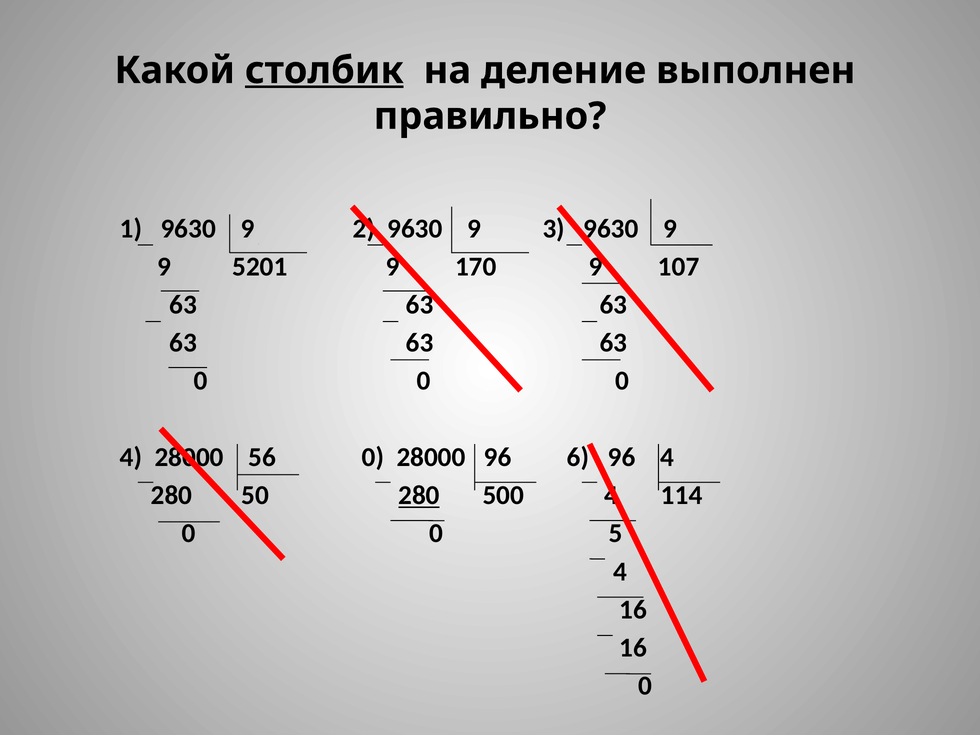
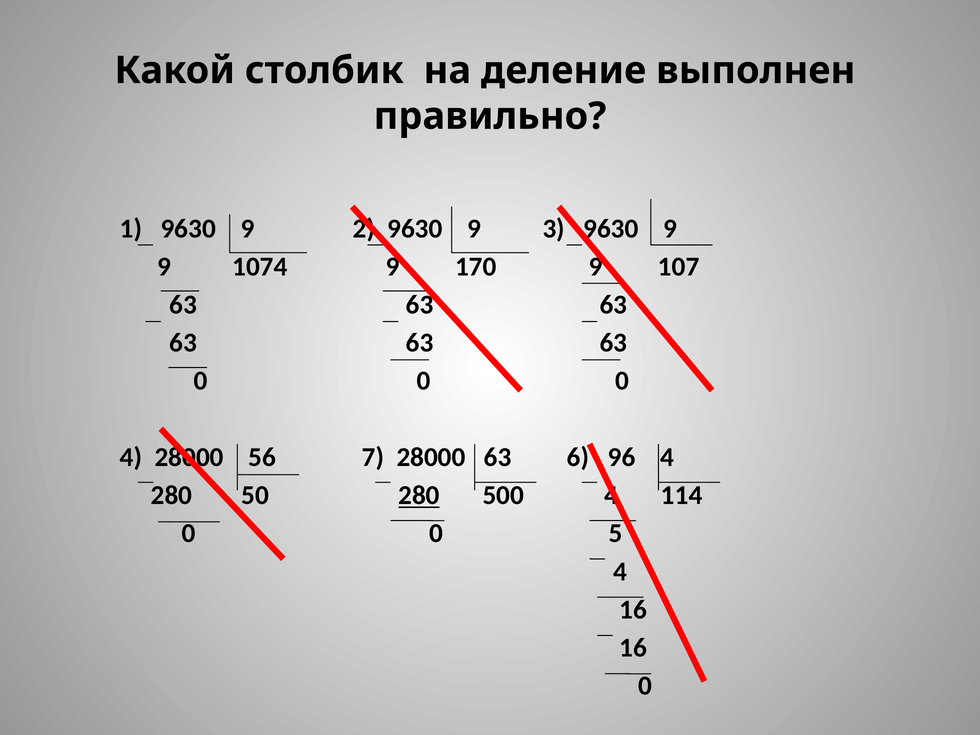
столбик underline: present -> none
5201: 5201 -> 1074
0 at (373, 457): 0 -> 7
28000 96: 96 -> 63
